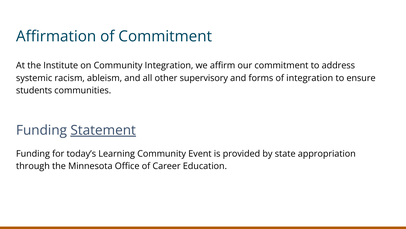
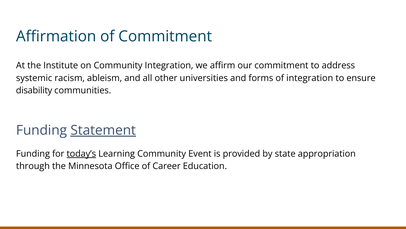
supervisory: supervisory -> universities
students: students -> disability
today’s underline: none -> present
